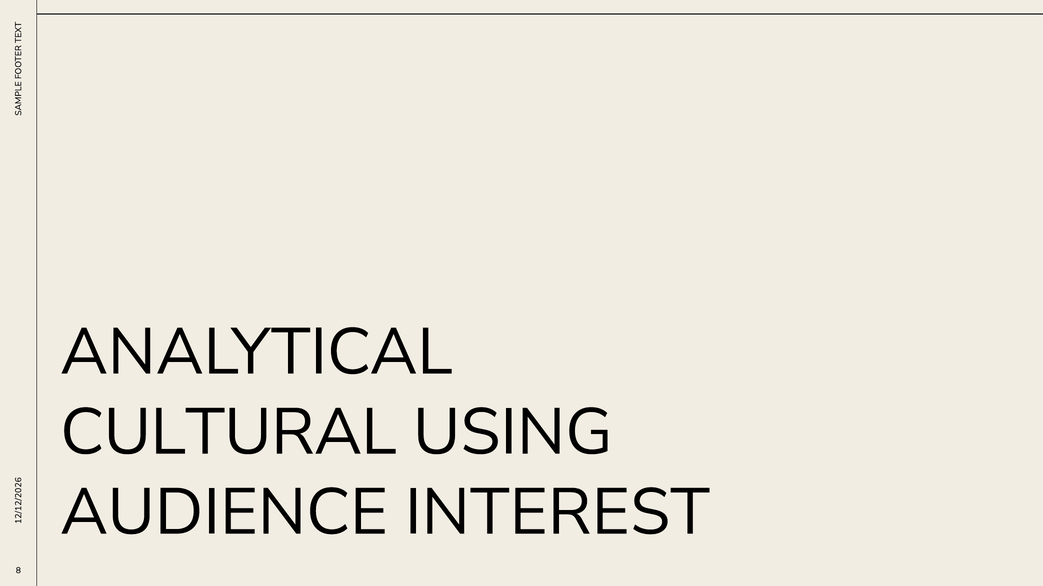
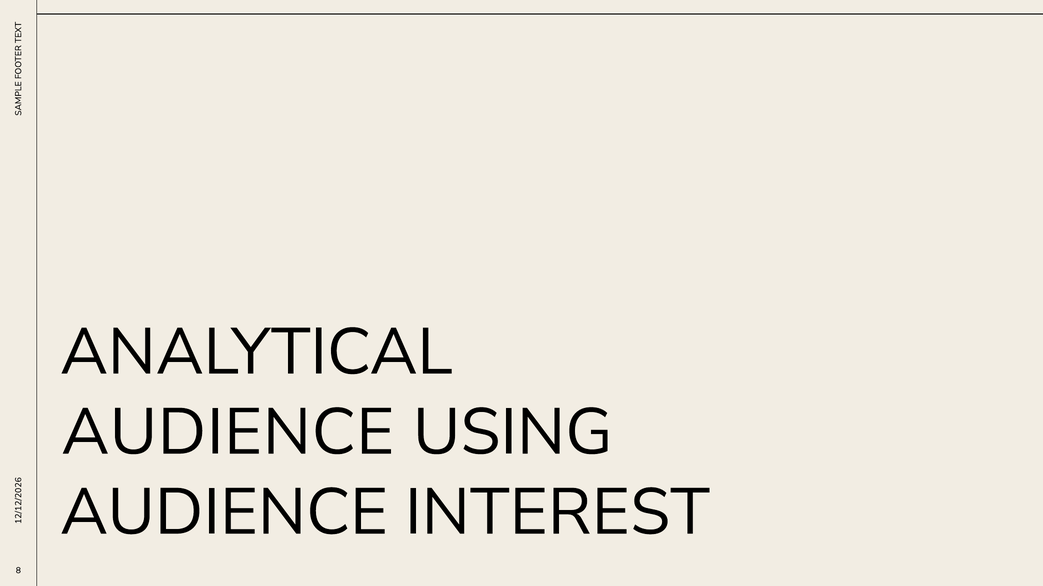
CULTURAL at (228, 433): CULTURAL -> AUDIENCE
